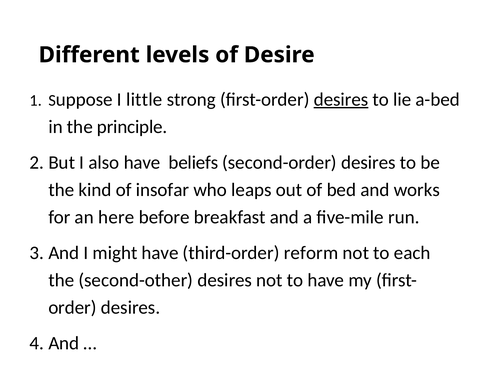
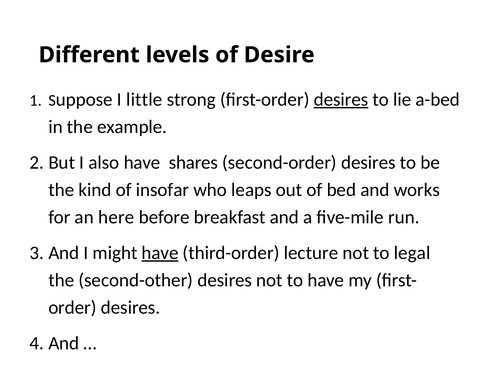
principle: principle -> example
beliefs: beliefs -> shares
have at (160, 253) underline: none -> present
reform: reform -> lecture
each: each -> legal
